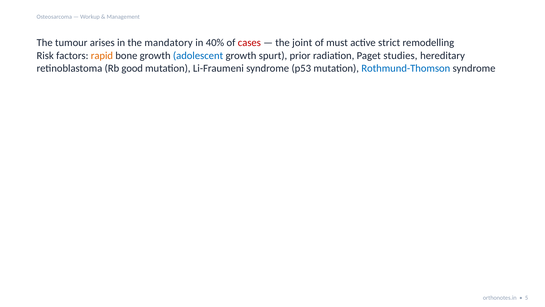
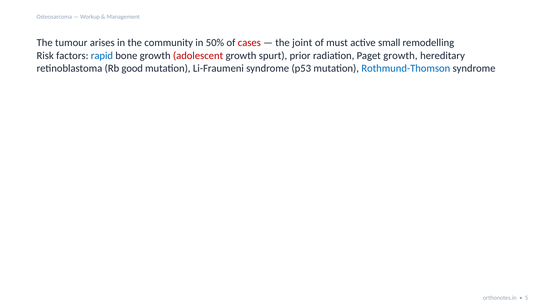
mandatory: mandatory -> community
40%: 40% -> 50%
strict: strict -> small
rapid colour: orange -> blue
adolescent colour: blue -> red
Paget studies: studies -> growth
